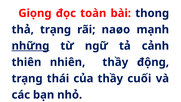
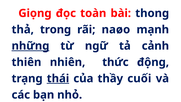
thả trạng: trạng -> trong
nhiên thầy: thầy -> thức
thái underline: none -> present
